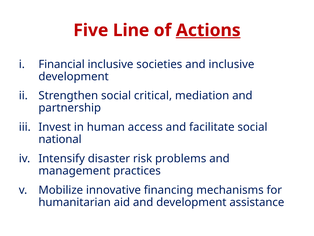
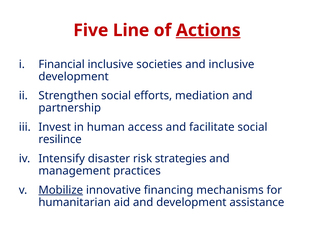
critical: critical -> efforts
national: national -> resilince
problems: problems -> strategies
Mobilize underline: none -> present
